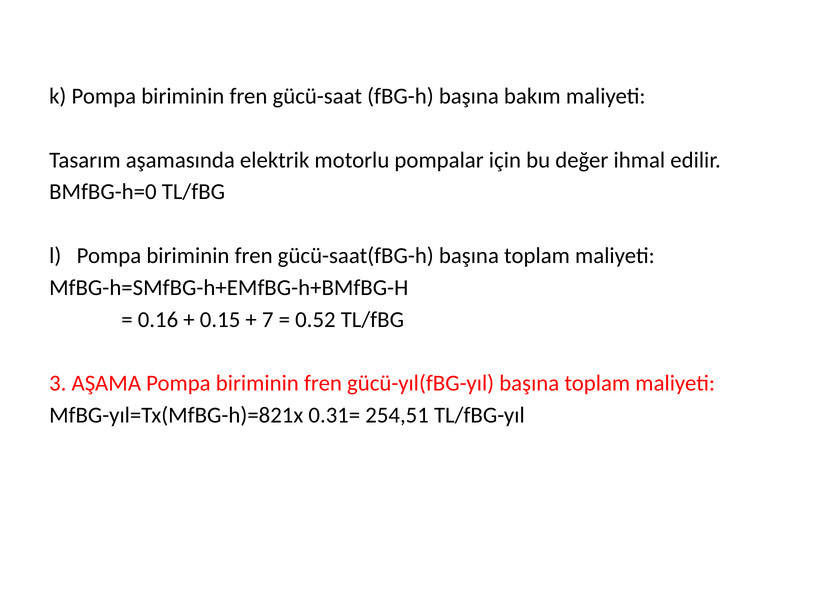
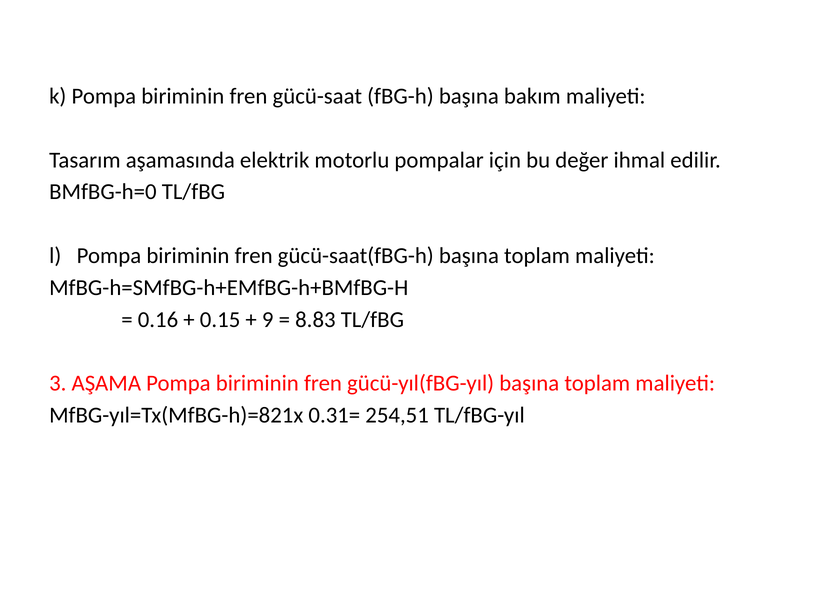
7: 7 -> 9
0.52: 0.52 -> 8.83
